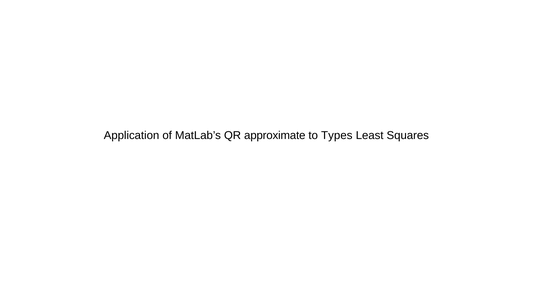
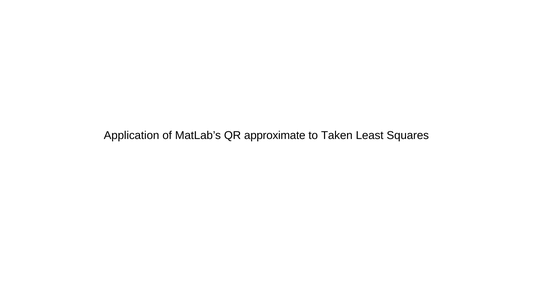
Types: Types -> Taken
